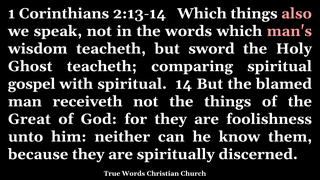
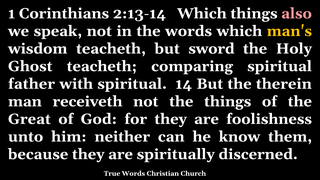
man's colour: pink -> yellow
gospel: gospel -> father
blamed: blamed -> therein
